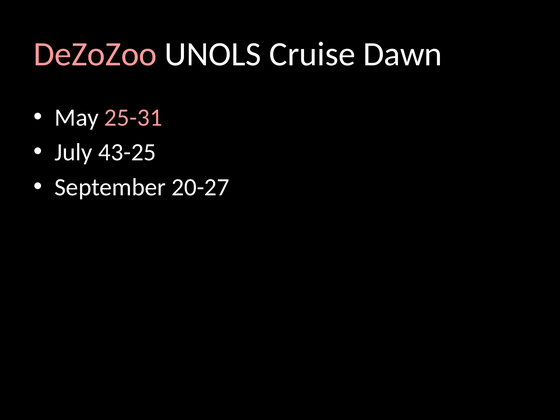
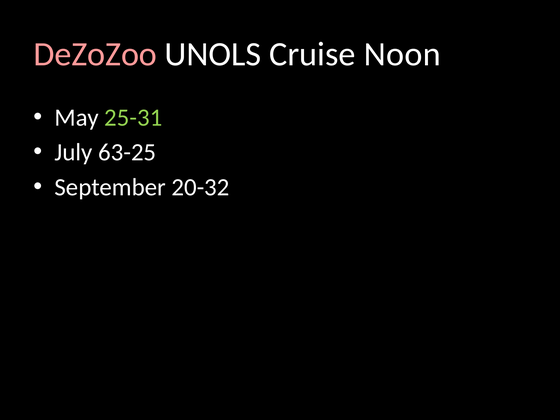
Dawn: Dawn -> Noon
25-31 colour: pink -> light green
43-25: 43-25 -> 63-25
20-27: 20-27 -> 20-32
